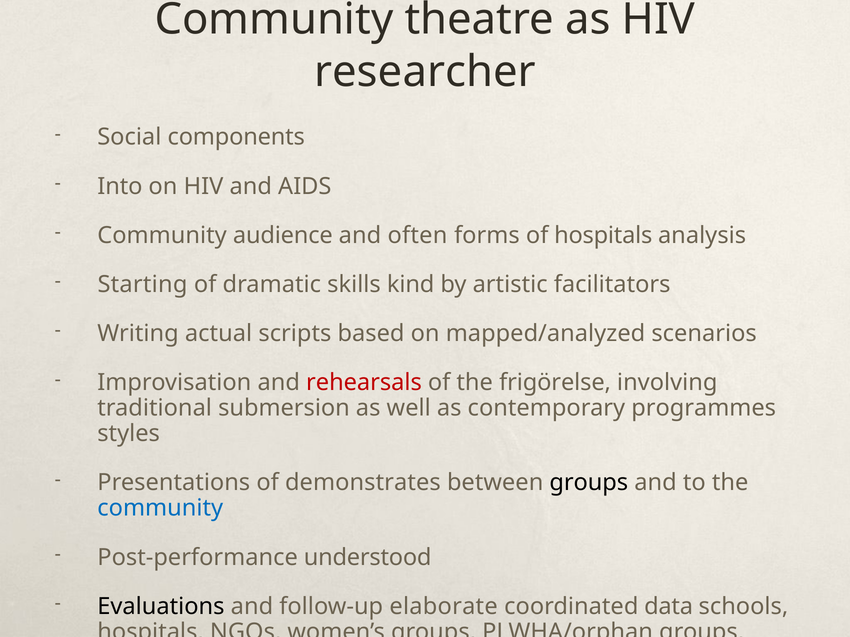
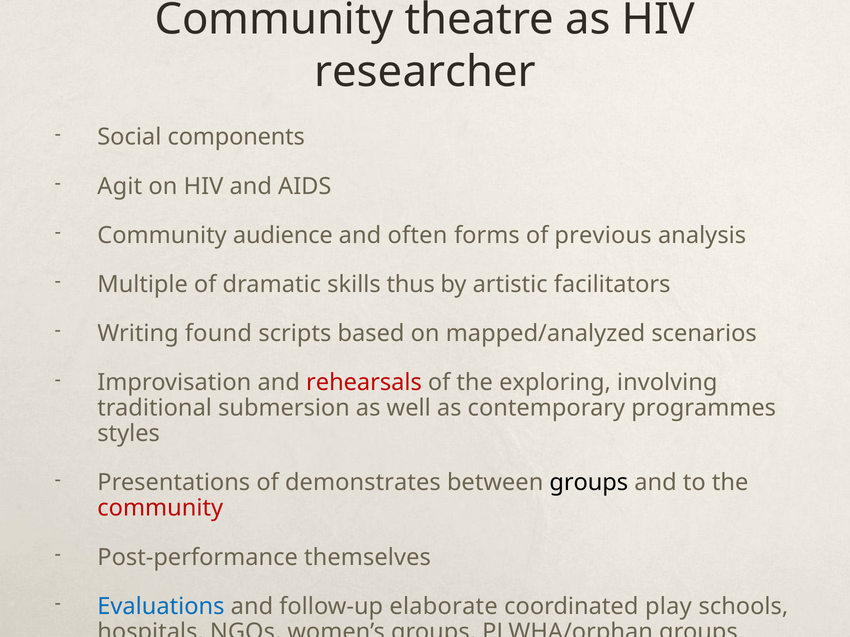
Into: Into -> Agit
of hospitals: hospitals -> previous
Starting: Starting -> Multiple
kind: kind -> thus
actual: actual -> found
frigörelse: frigörelse -> exploring
community at (160, 509) colour: blue -> red
understood: understood -> themselves
Evaluations colour: black -> blue
data: data -> play
